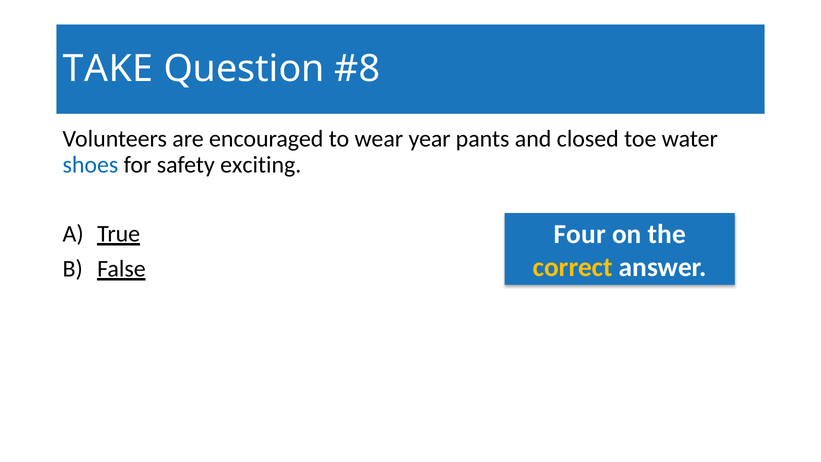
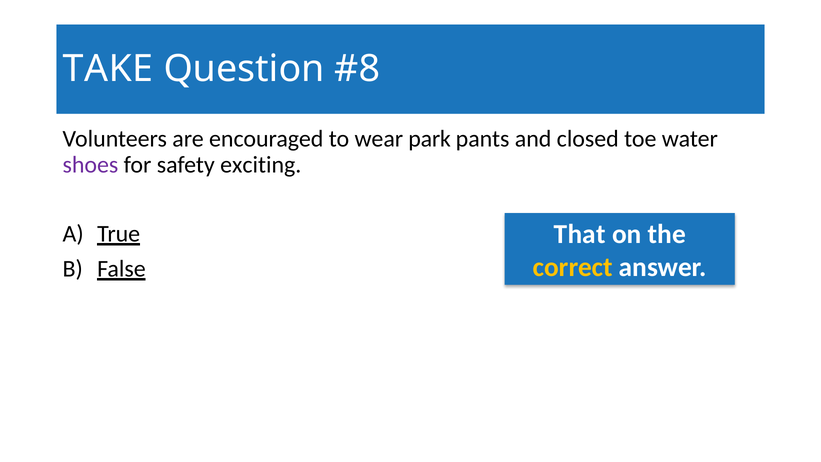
year: year -> park
shoes colour: blue -> purple
Four: Four -> That
